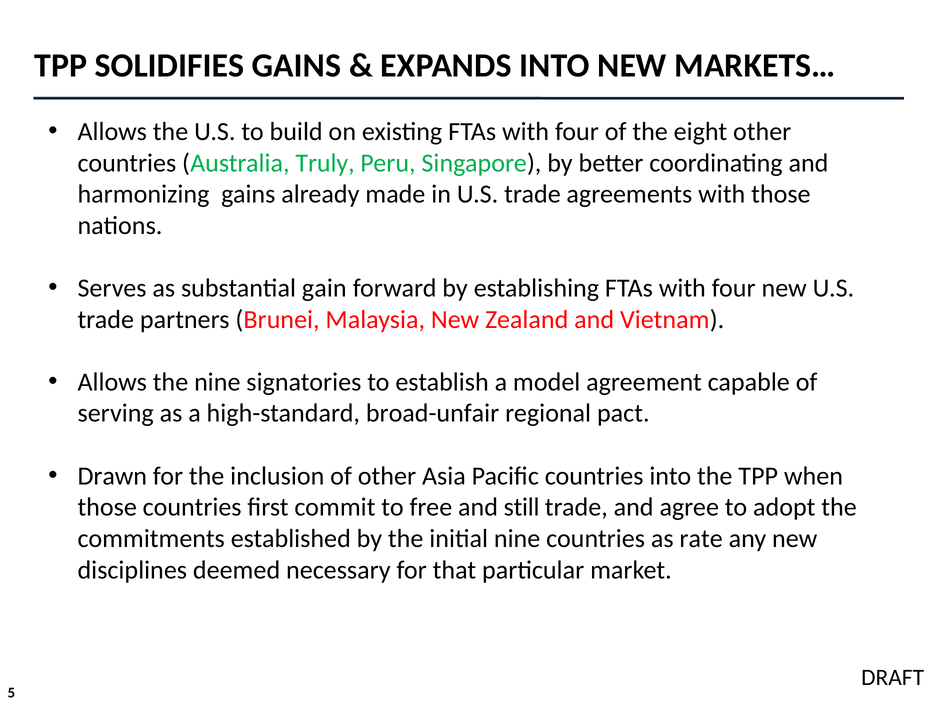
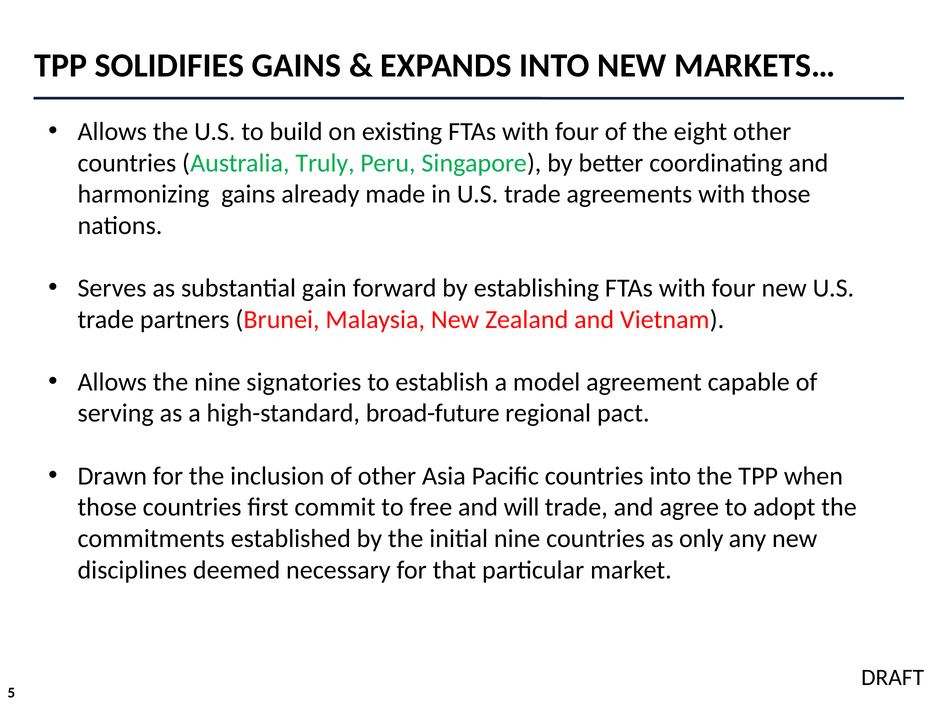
broad-unfair: broad-unfair -> broad-future
still: still -> will
rate: rate -> only
